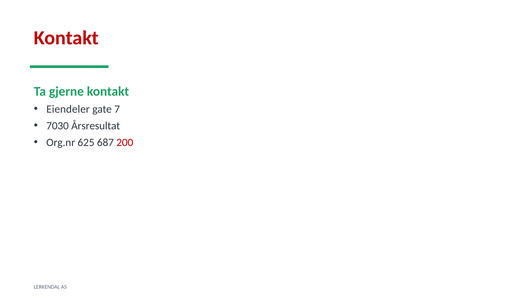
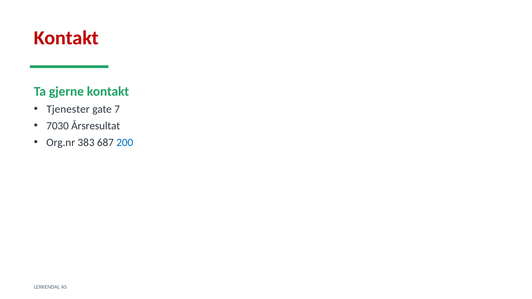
Eiendeler: Eiendeler -> Tjenester
625: 625 -> 383
200 colour: red -> blue
